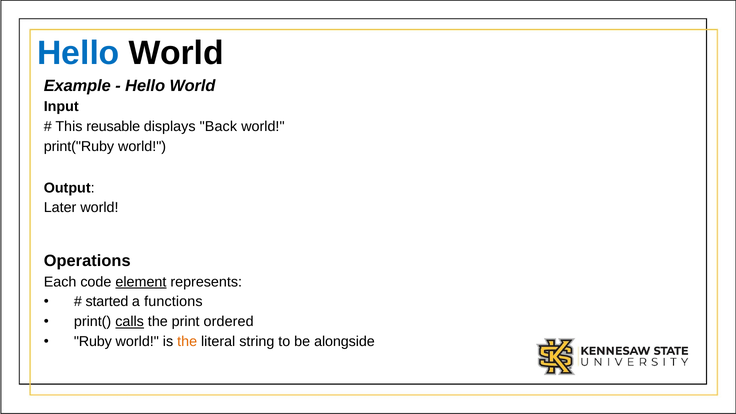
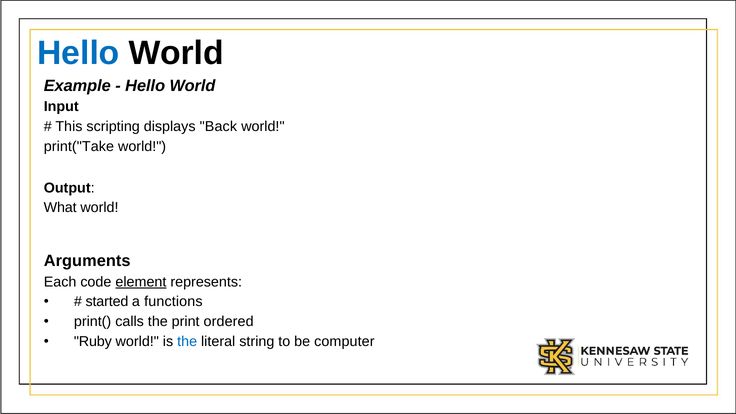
reusable: reusable -> scripting
print("Ruby: print("Ruby -> print("Take
Later: Later -> What
Operations: Operations -> Arguments
calls underline: present -> none
the at (187, 342) colour: orange -> blue
alongside: alongside -> computer
